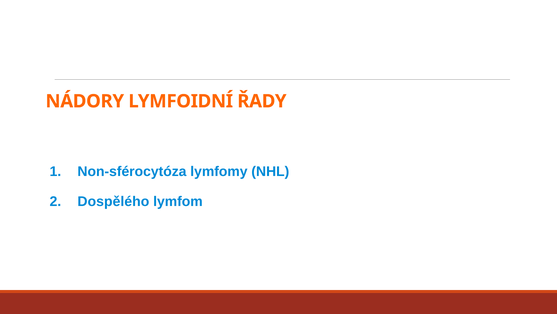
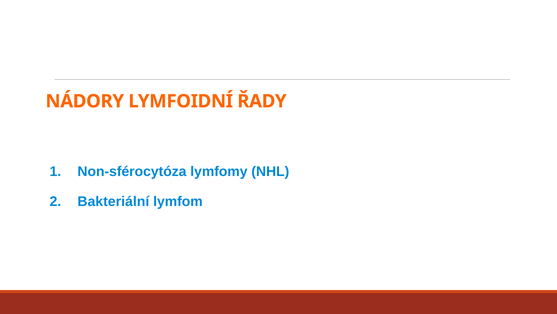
Dospělého: Dospělého -> Bakteriální
